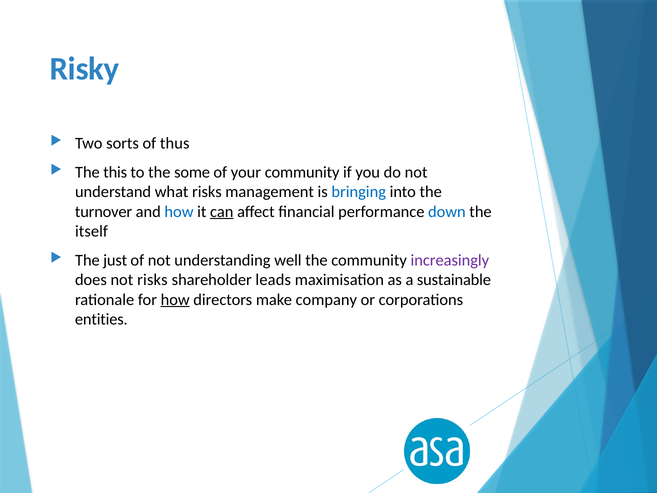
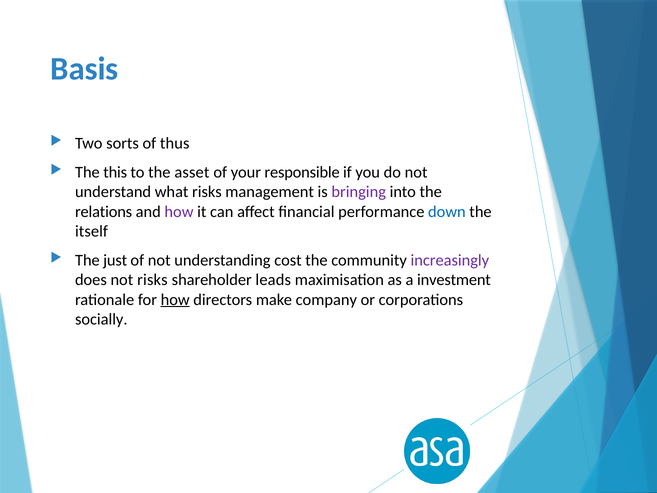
Risky: Risky -> Basis
some: some -> asset
your community: community -> responsible
bringing colour: blue -> purple
turnover: turnover -> relations
how at (179, 212) colour: blue -> purple
can underline: present -> none
well: well -> cost
sustainable: sustainable -> investment
entities: entities -> socially
